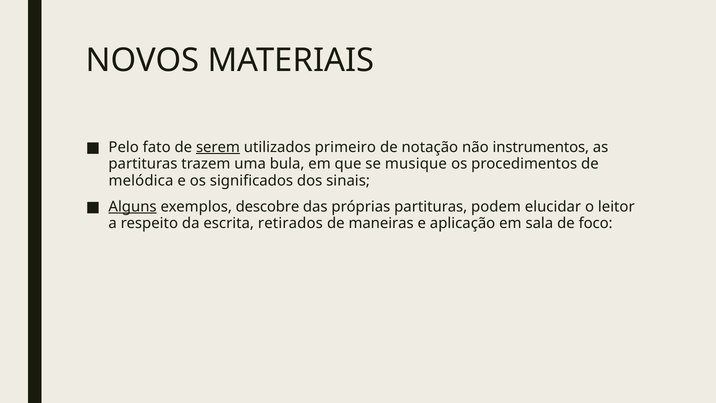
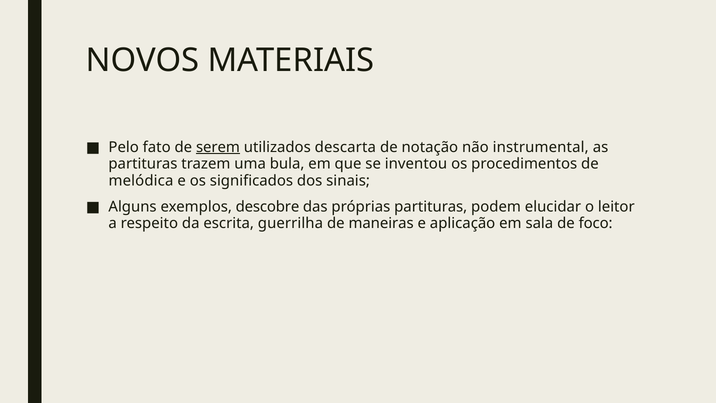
primeiro: primeiro -> descarta
instrumentos: instrumentos -> instrumental
musique: musique -> inventou
Alguns underline: present -> none
retirados: retirados -> guerrilha
